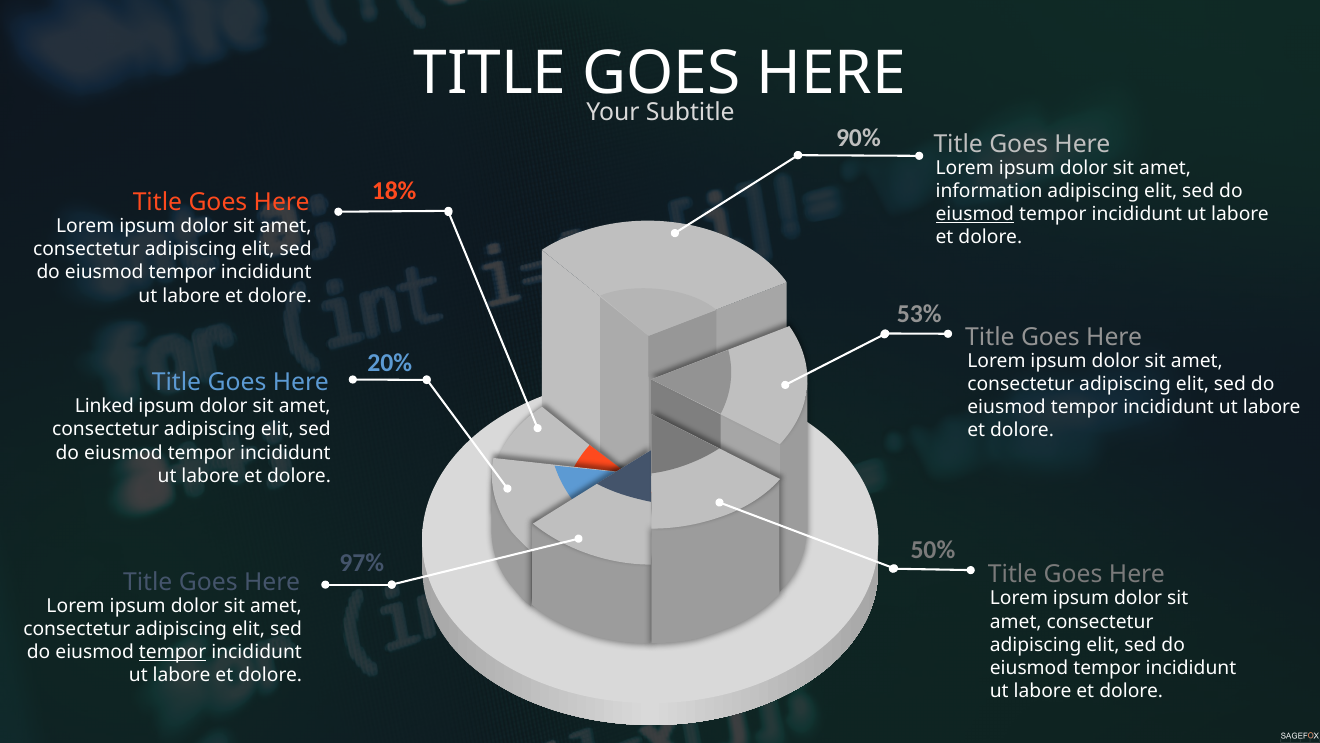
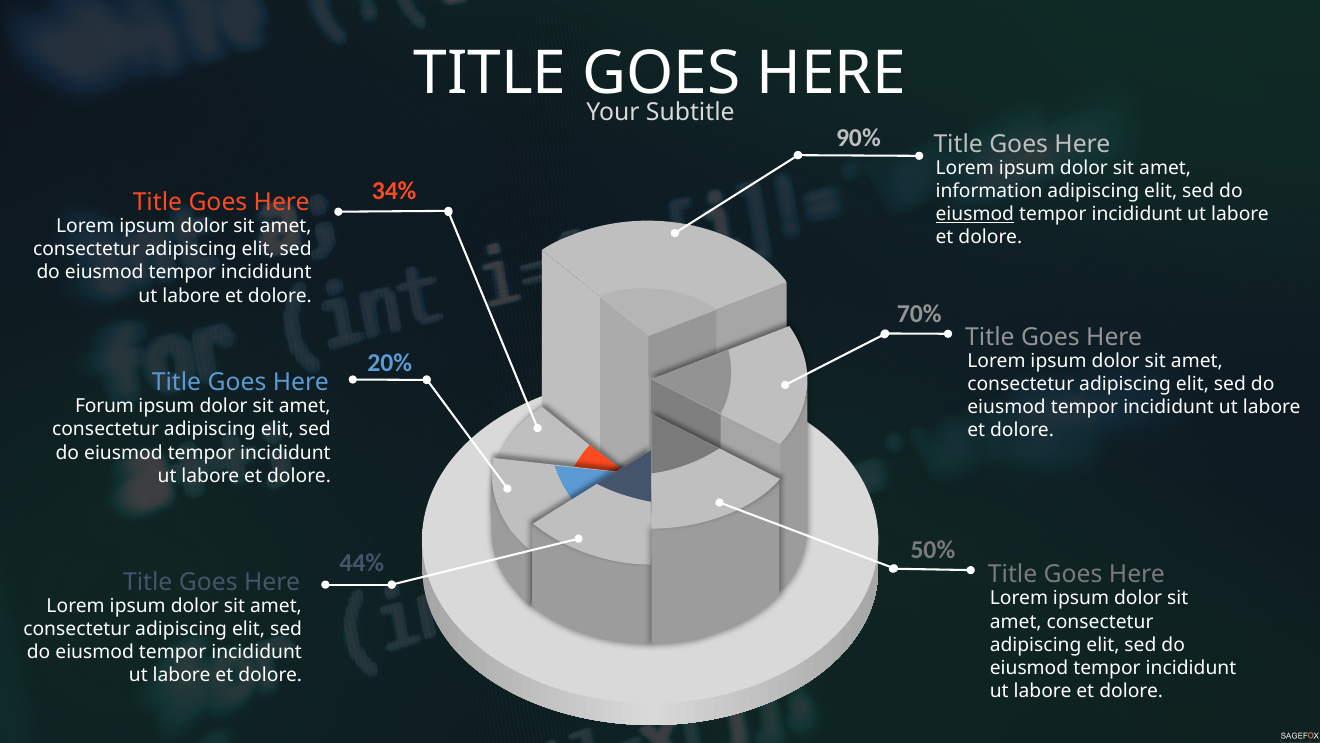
18%: 18% -> 34%
53%: 53% -> 70%
Linked: Linked -> Forum
97%: 97% -> 44%
tempor at (173, 652) underline: present -> none
